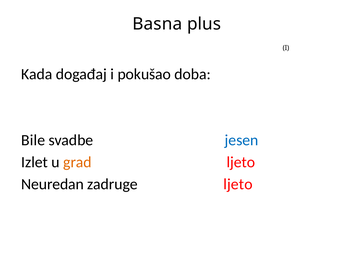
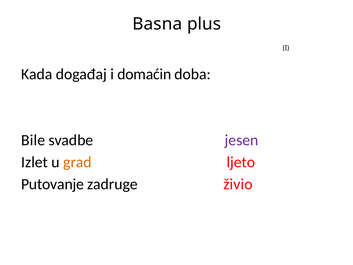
pokušao: pokušao -> domaćin
jesen colour: blue -> purple
Neuredan: Neuredan -> Putovanje
zadruge ljeto: ljeto -> živio
